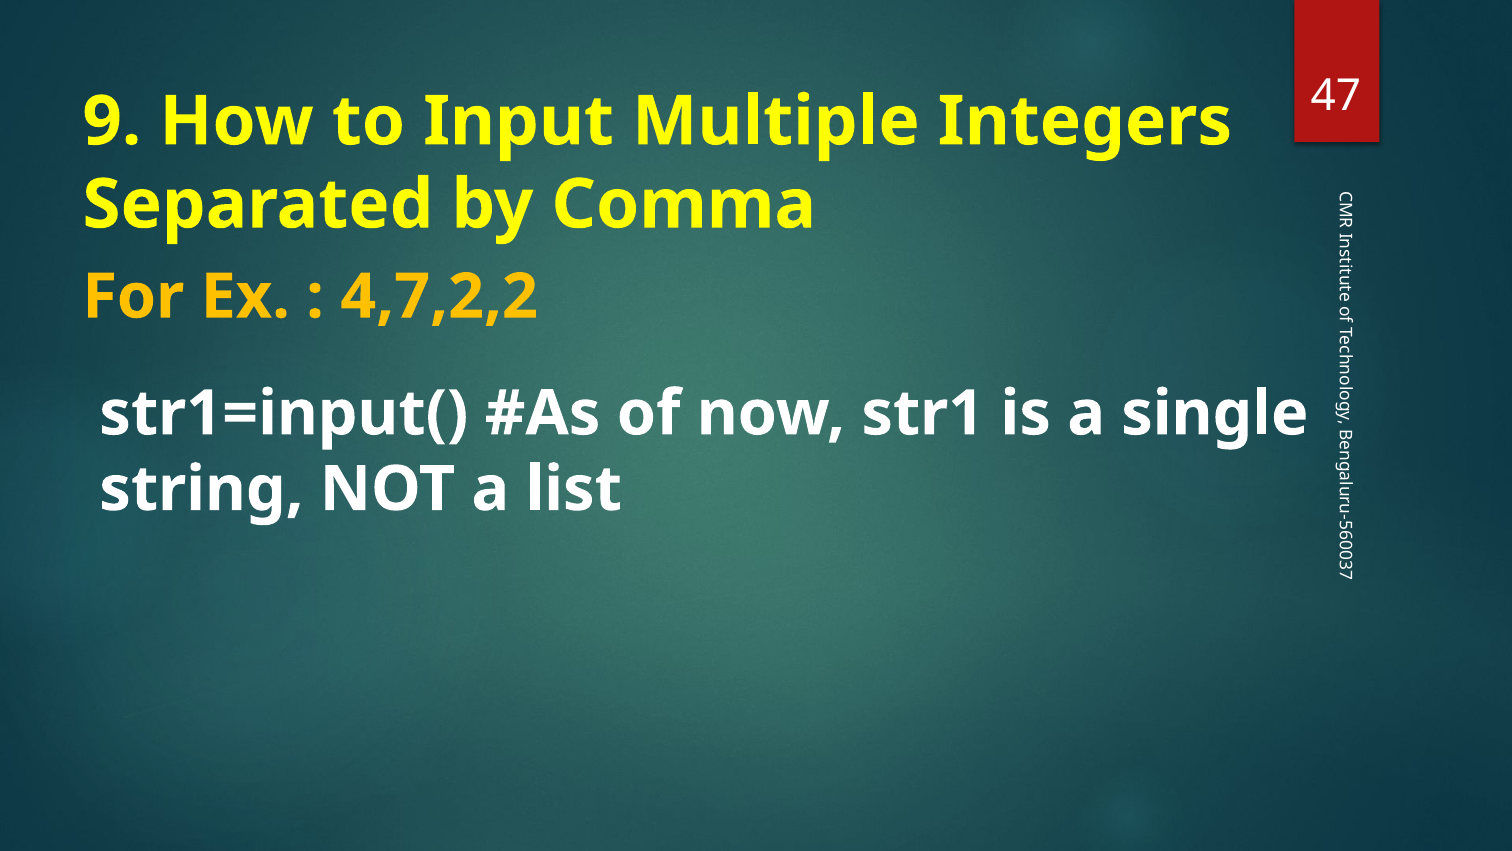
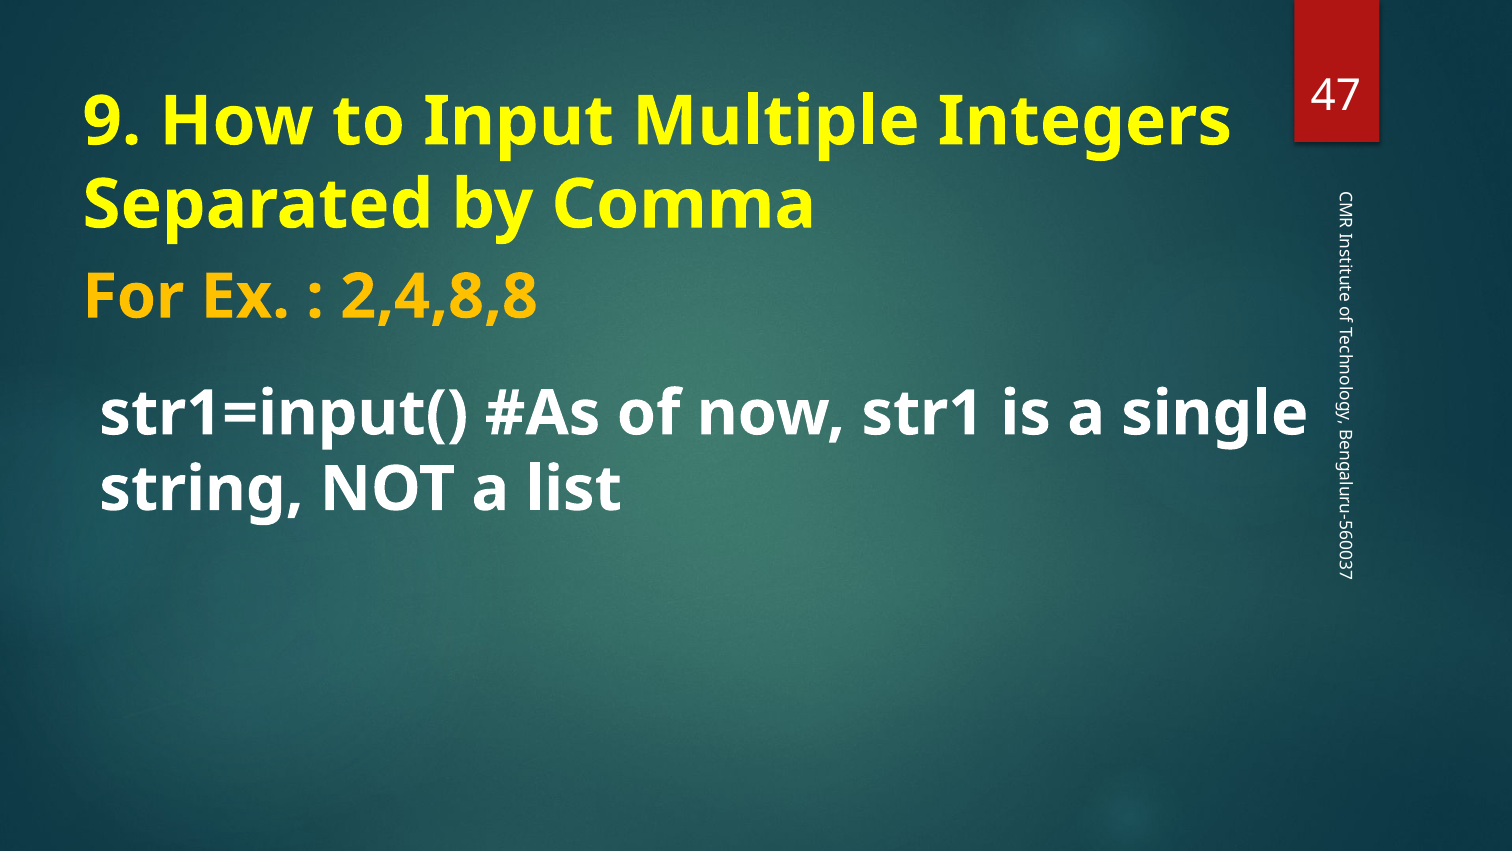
4,7,2,2: 4,7,2,2 -> 2,4,8,8
